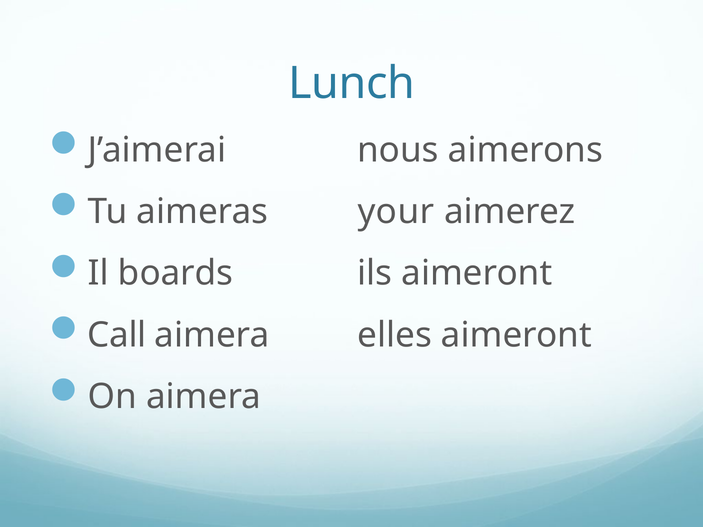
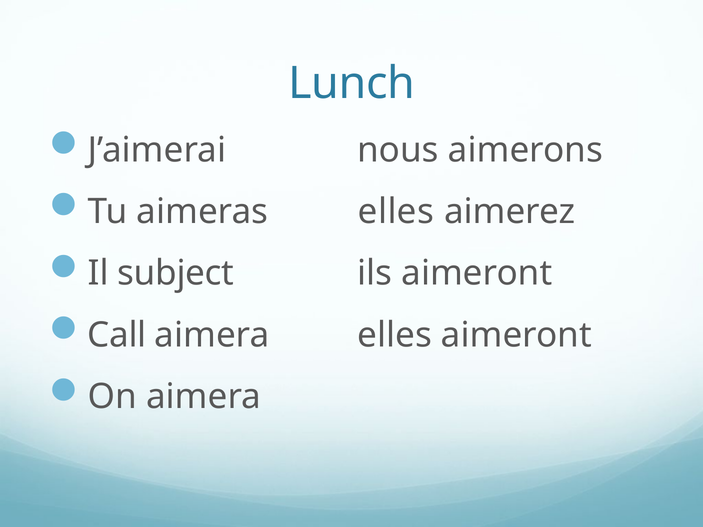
aimeras your: your -> elles
boards: boards -> subject
